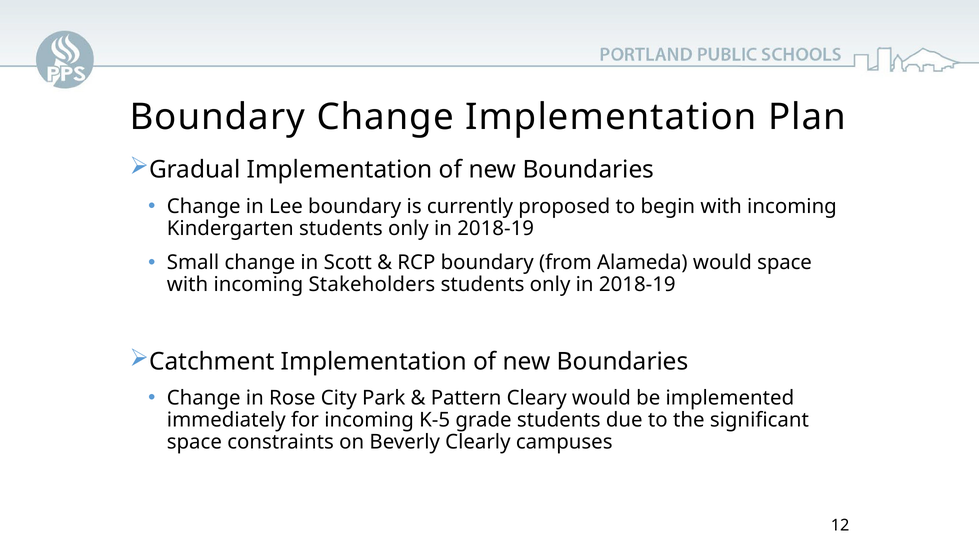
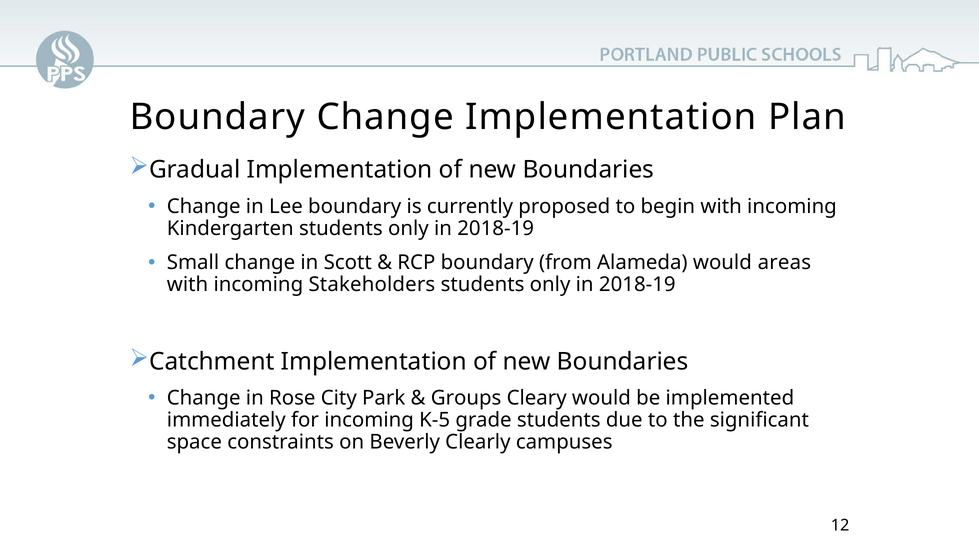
would space: space -> areas
Pattern: Pattern -> Groups
